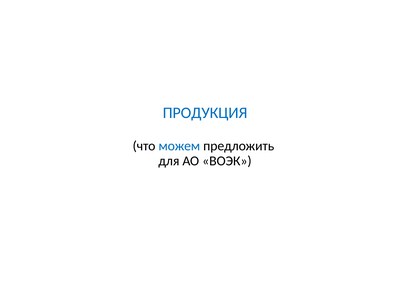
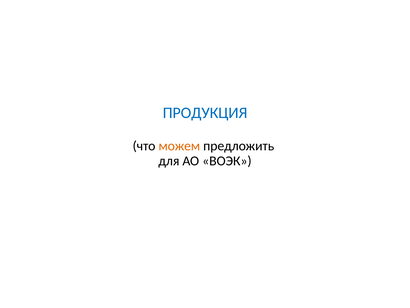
можем colour: blue -> orange
